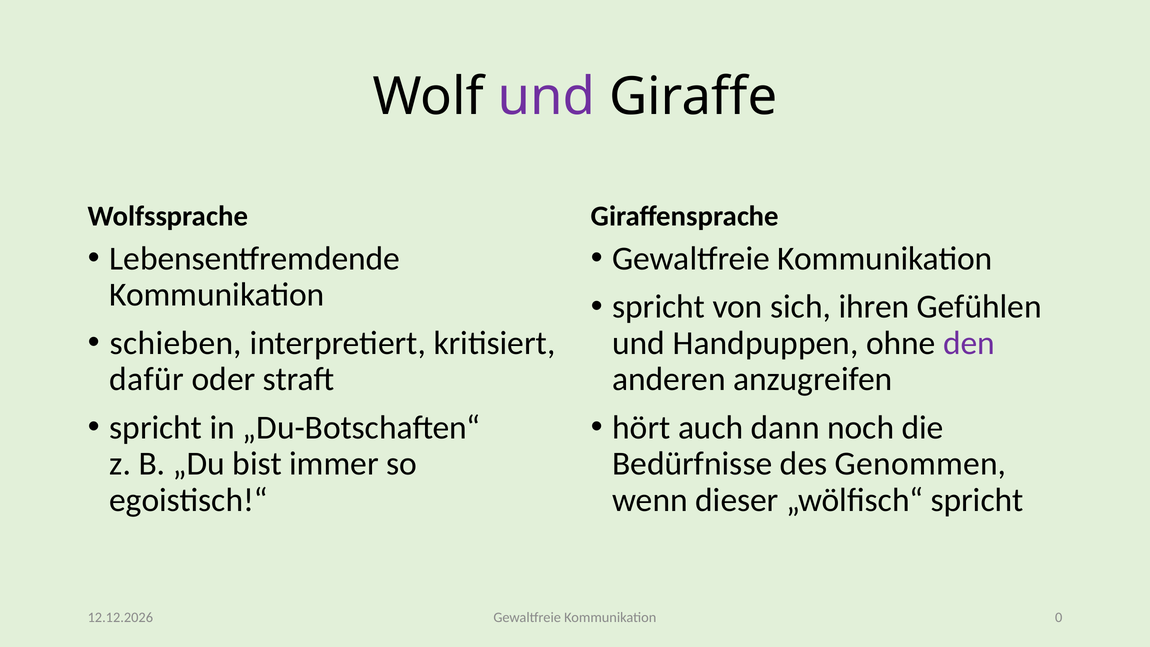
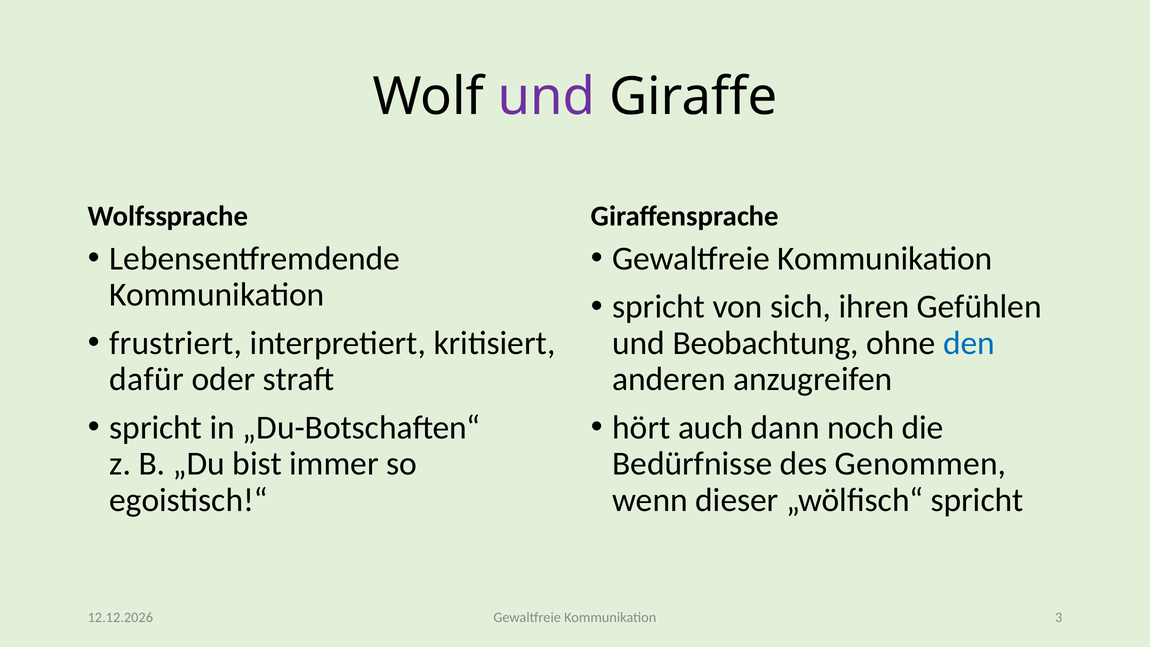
schieben: schieben -> frustriert
Handpuppen: Handpuppen -> Beobachtung
den colour: purple -> blue
0: 0 -> 3
